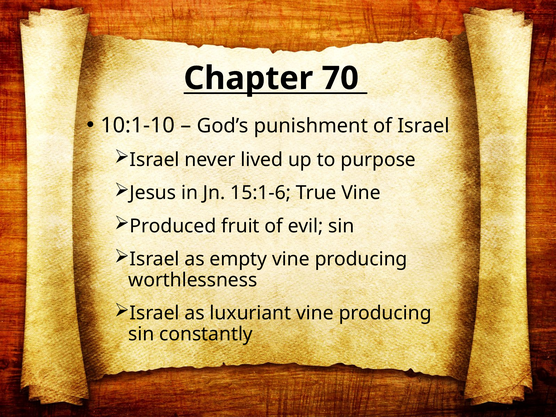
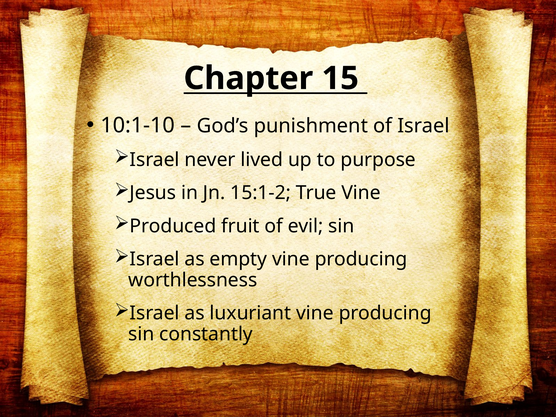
70: 70 -> 15
15:1-6: 15:1-6 -> 15:1-2
